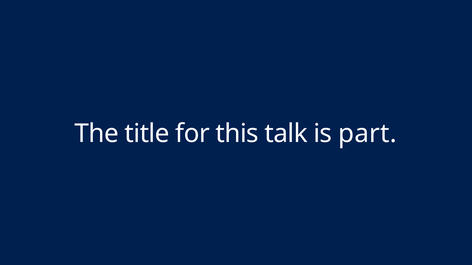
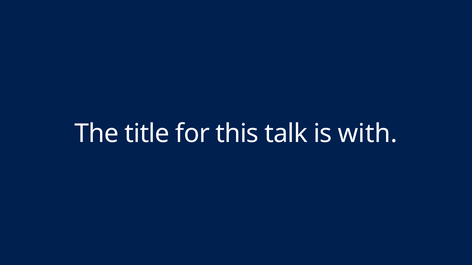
part: part -> with
